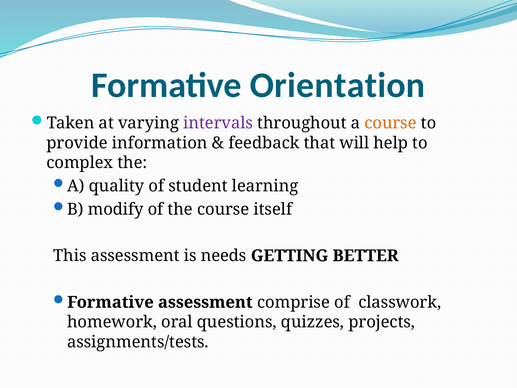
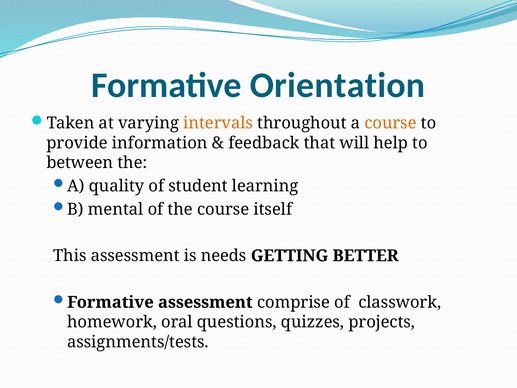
intervals colour: purple -> orange
complex: complex -> between
modify: modify -> mental
